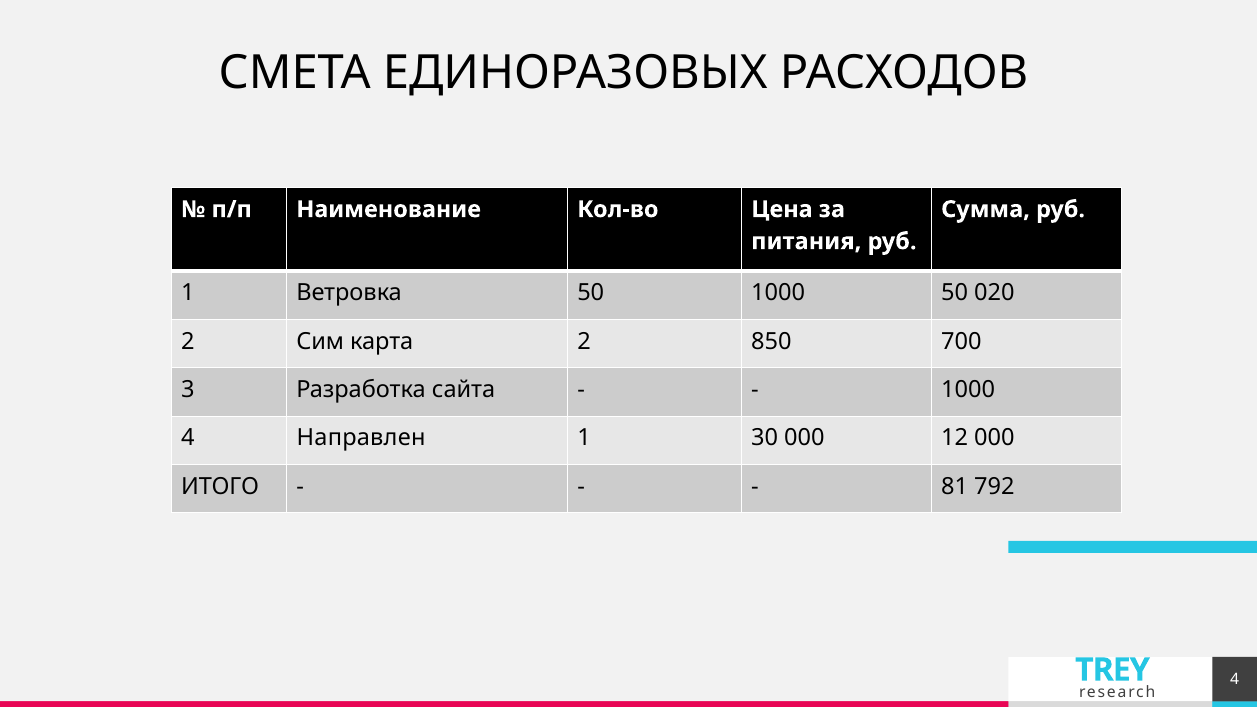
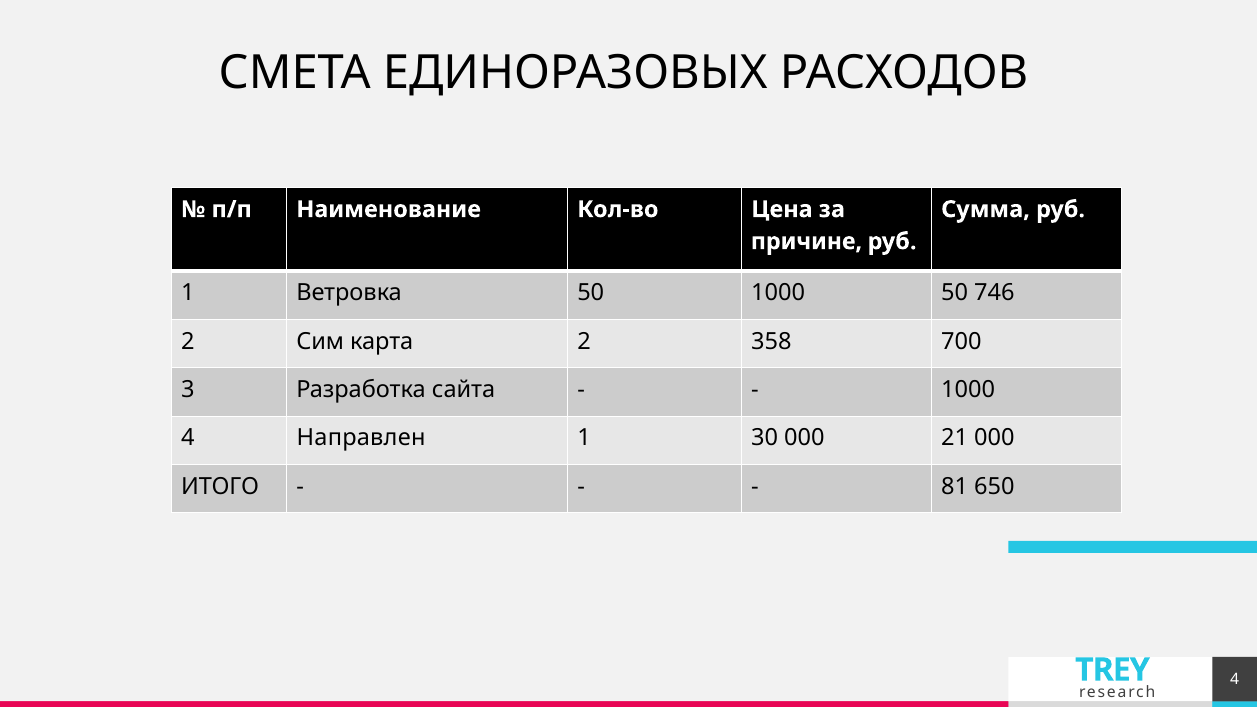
питания: питания -> причине
020: 020 -> 746
850: 850 -> 358
12: 12 -> 21
792: 792 -> 650
